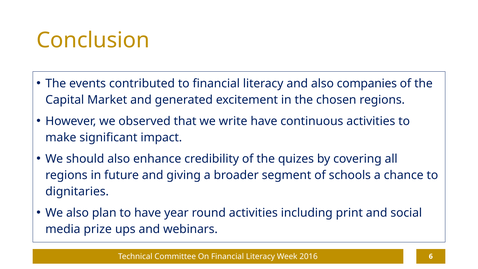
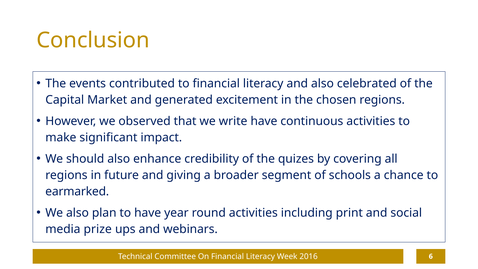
companies: companies -> celebrated
dignitaries: dignitaries -> earmarked
